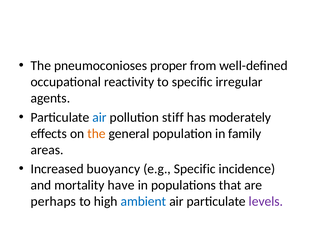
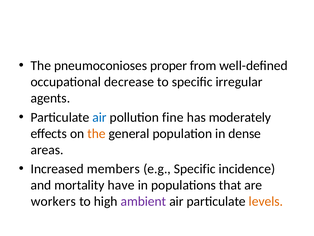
reactivity: reactivity -> decrease
stiff: stiff -> fine
family: family -> dense
buoyancy: buoyancy -> members
perhaps: perhaps -> workers
ambient colour: blue -> purple
levels colour: purple -> orange
